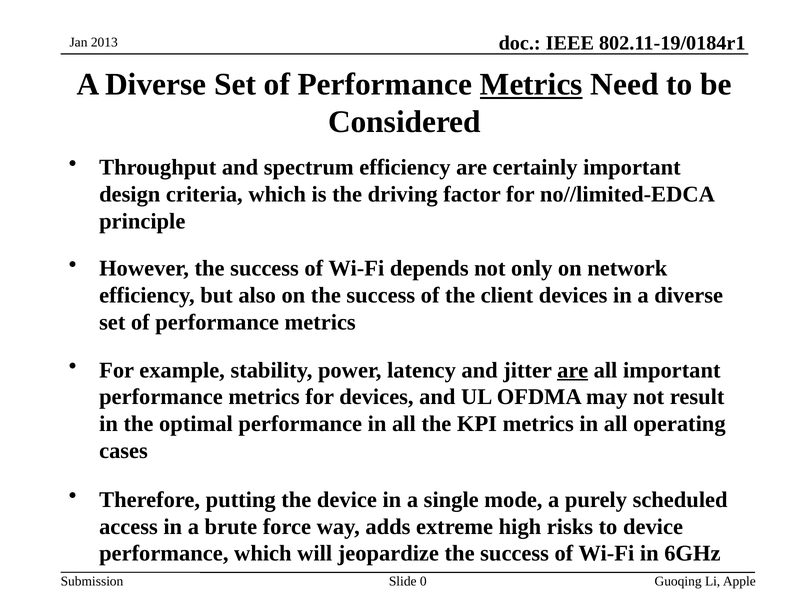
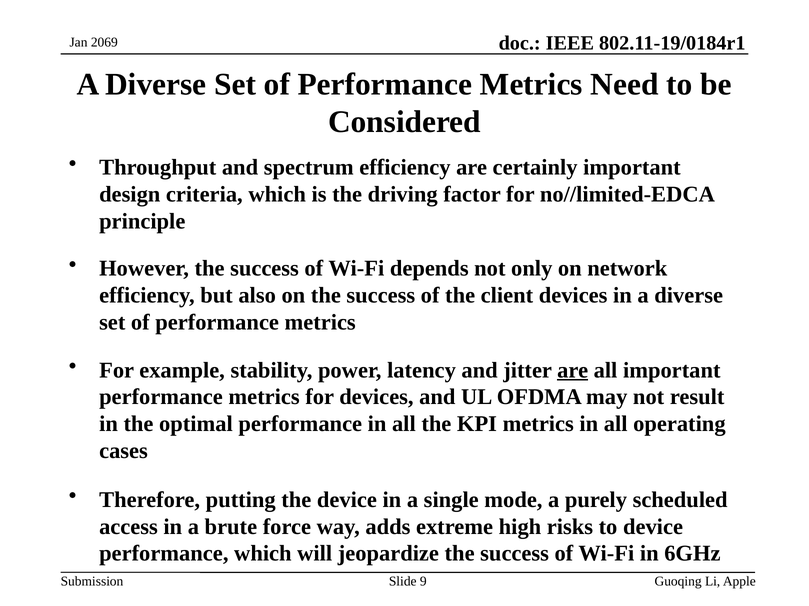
2013: 2013 -> 2069
Metrics at (531, 84) underline: present -> none
0: 0 -> 9
